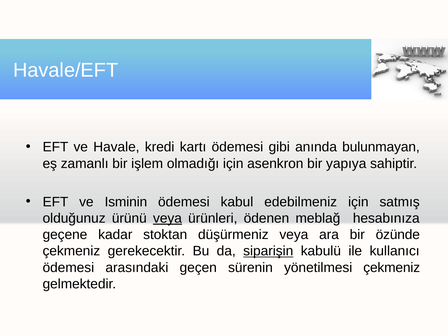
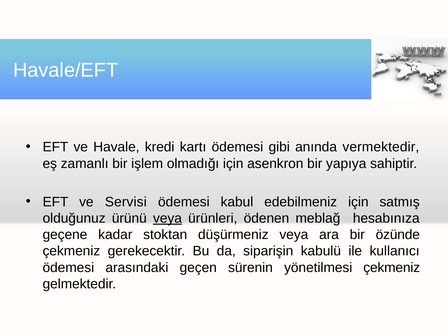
bulunmayan: bulunmayan -> vermektedir
Isminin: Isminin -> Servisi
siparişin underline: present -> none
